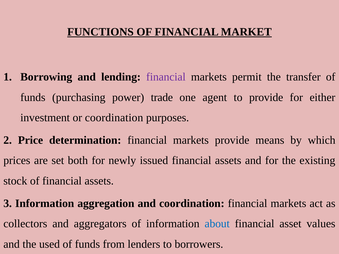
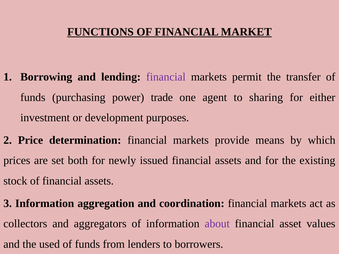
to provide: provide -> sharing
or coordination: coordination -> development
about colour: blue -> purple
